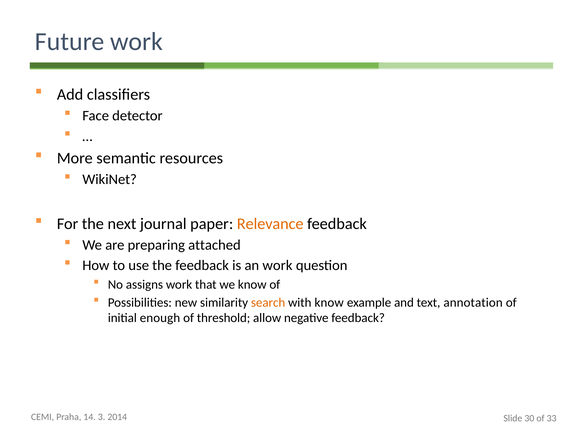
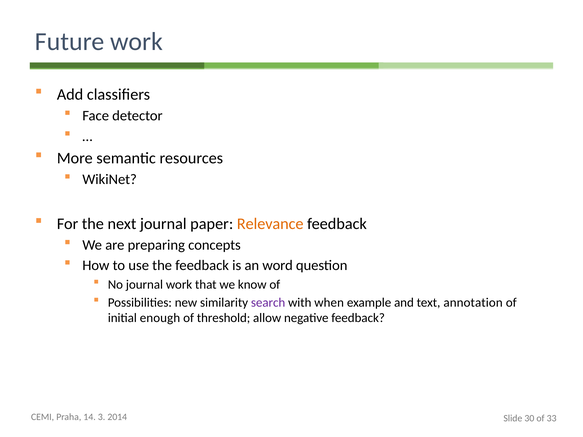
attached: attached -> concepts
an work: work -> word
No assigns: assigns -> journal
search colour: orange -> purple
with know: know -> when
